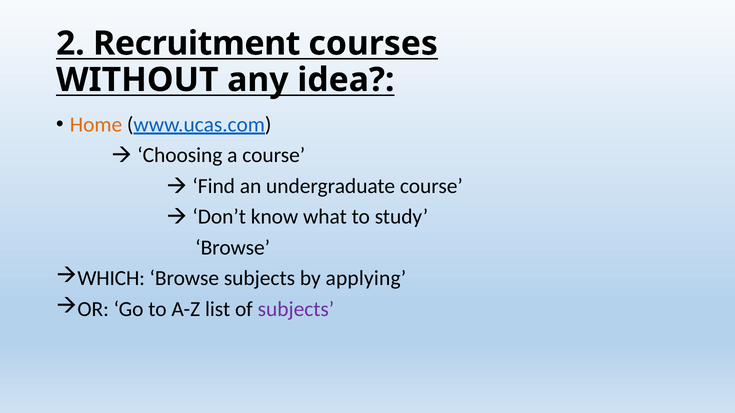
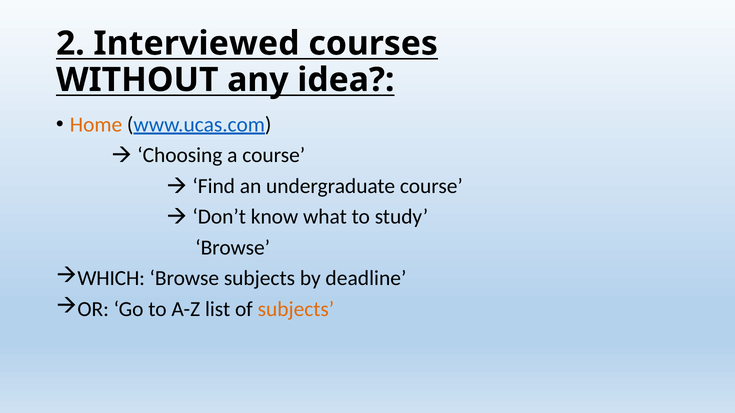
Recruitment: Recruitment -> Interviewed
applying: applying -> deadline
subjects at (296, 309) colour: purple -> orange
